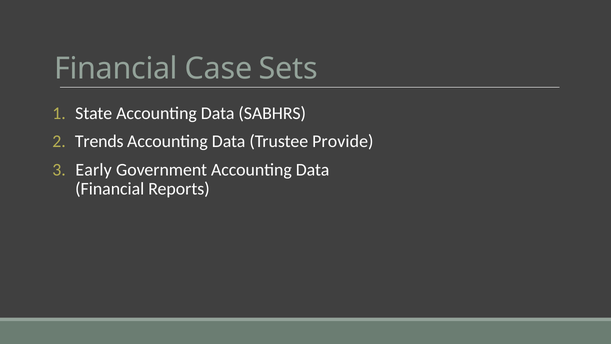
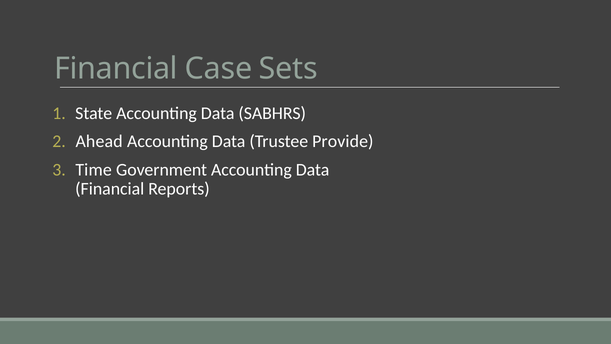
Trends: Trends -> Ahead
Early: Early -> Time
